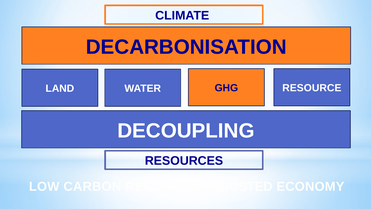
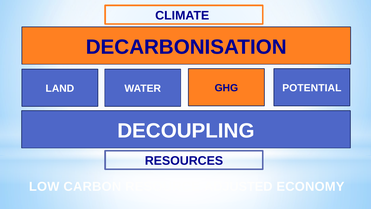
LAND RESOURCE: RESOURCE -> POTENTIAL
